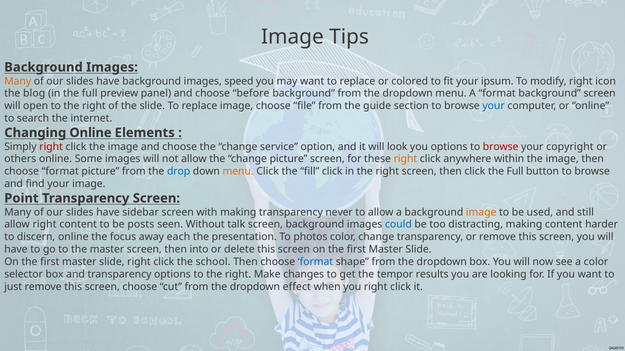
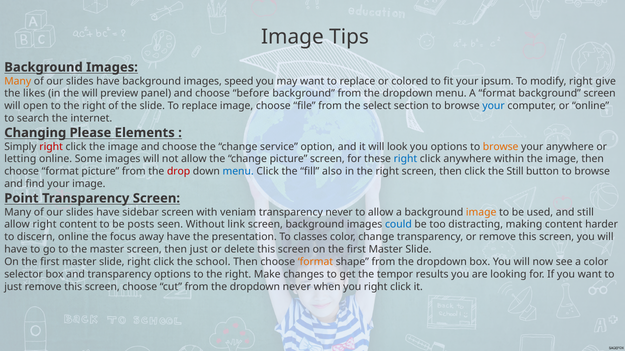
icon: icon -> give
blog: blog -> likes
in the full: full -> will
guide: guide -> select
Changing Online: Online -> Please
browse at (501, 147) colour: red -> orange
your copyright: copyright -> anywhere
others: others -> letting
right at (405, 159) colour: orange -> blue
drop colour: blue -> red
menu at (238, 172) colour: orange -> blue
fill click: click -> also
click the Full: Full -> Still
with making: making -> veniam
talk: talk -> link
away each: each -> have
photos: photos -> classes
then into: into -> just
format at (316, 262) colour: blue -> orange
dropdown effect: effect -> never
